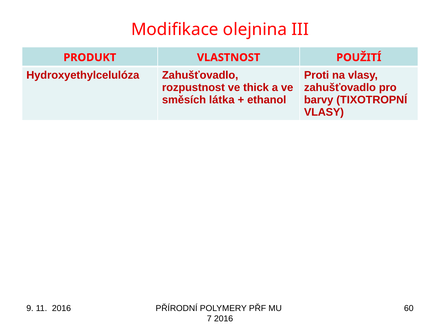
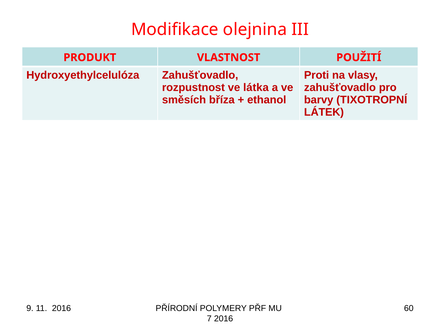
thick: thick -> látka
látka: látka -> bříza
VLASY at (324, 112): VLASY -> LÁTEK
